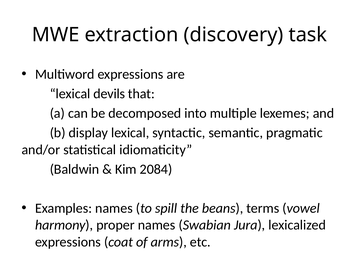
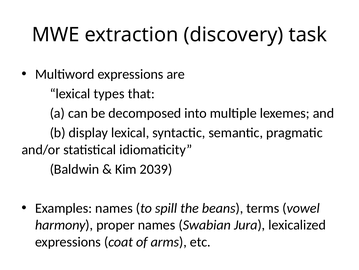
devils: devils -> types
2084: 2084 -> 2039
